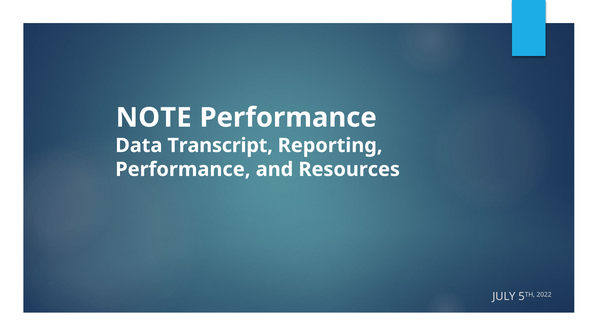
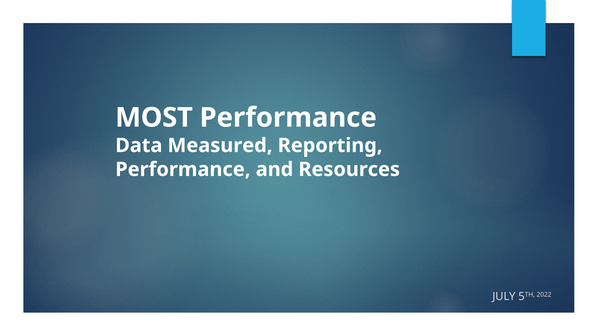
NOTE: NOTE -> MOST
Transcript: Transcript -> Measured
